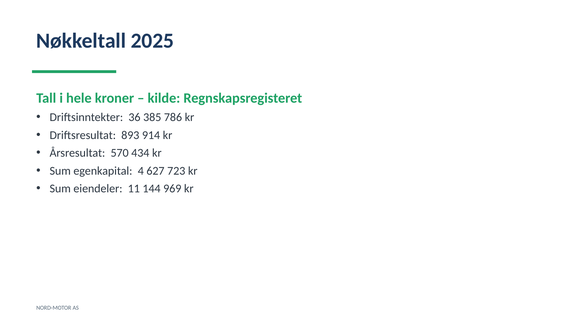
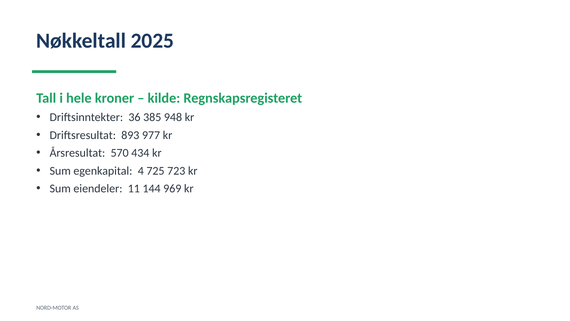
786: 786 -> 948
914: 914 -> 977
627: 627 -> 725
